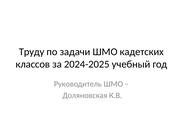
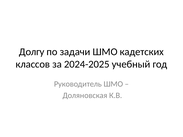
Труду: Труду -> Долгу
